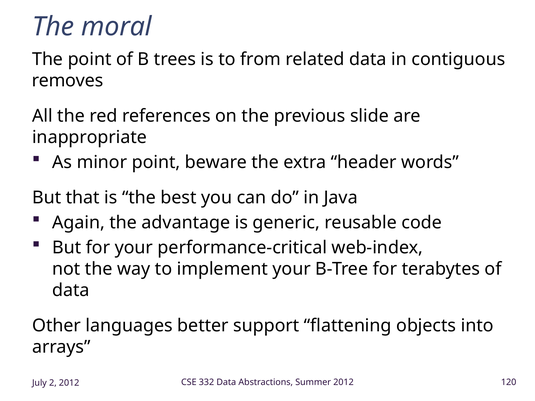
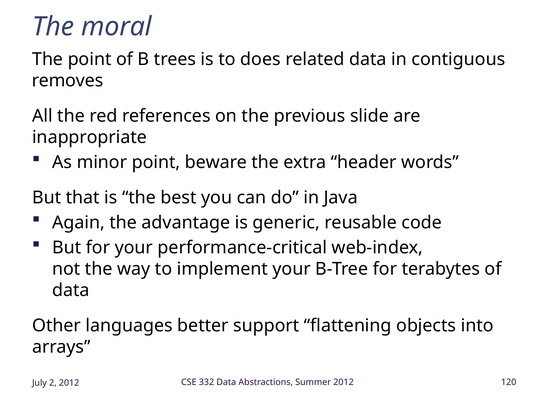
from: from -> does
